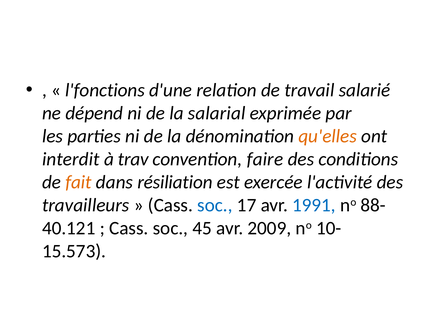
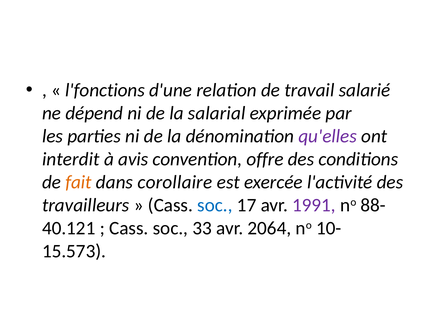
qu'elles colour: orange -> purple
trav: trav -> avis
faire: faire -> offre
résiliation: résiliation -> corollaire
1991 colour: blue -> purple
45: 45 -> 33
2009: 2009 -> 2064
